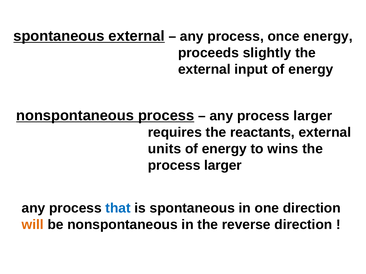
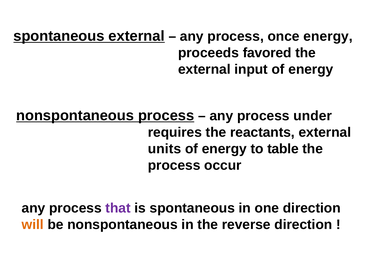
slightly: slightly -> favored
any process larger: larger -> under
wins: wins -> table
larger at (223, 165): larger -> occur
that colour: blue -> purple
